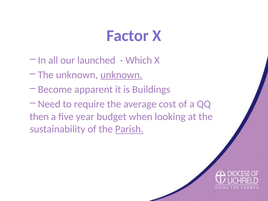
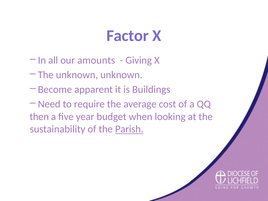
launched: launched -> amounts
Which: Which -> Giving
unknown at (121, 75) underline: present -> none
